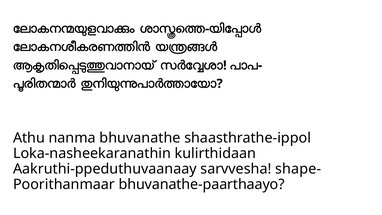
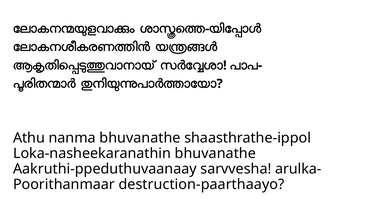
Loka-nasheekaranathin kulirthidaan: kulirthidaan -> bhuvanathe
shape-: shape- -> arulka-
bhuvanathe-paarthaayo: bhuvanathe-paarthaayo -> destruction-paarthaayo
